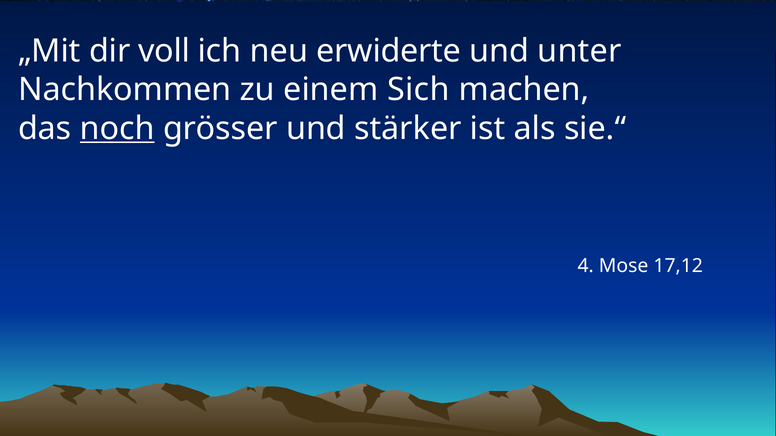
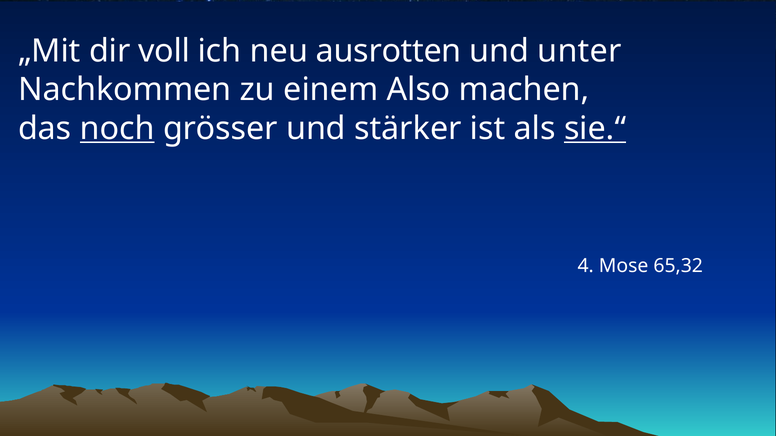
erwiderte: erwiderte -> ausrotten
Sich: Sich -> Also
sie.“ underline: none -> present
17,12: 17,12 -> 65,32
